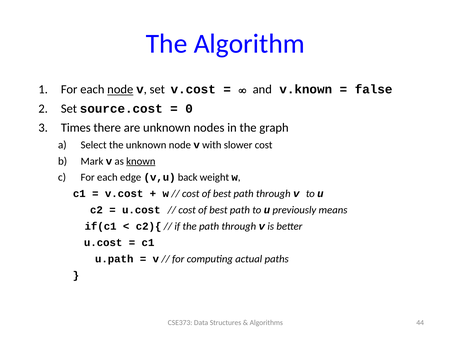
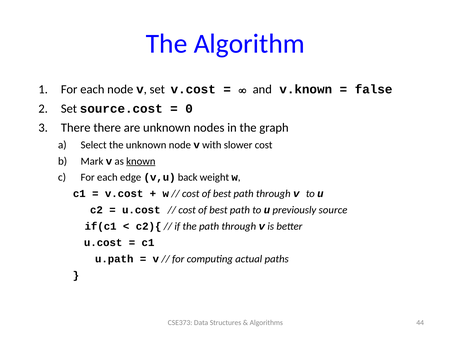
node at (120, 90) underline: present -> none
Times at (76, 128): Times -> There
means: means -> source
